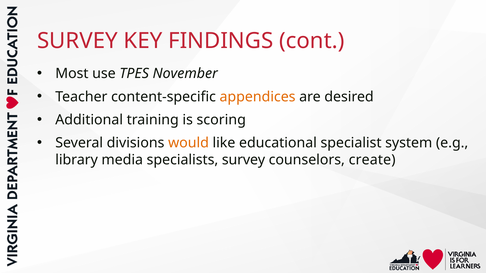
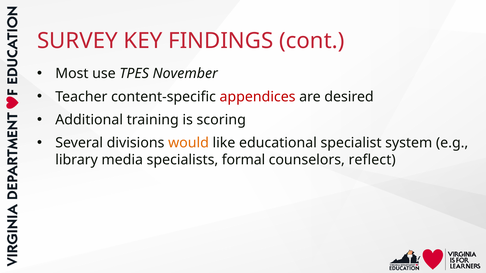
appendices colour: orange -> red
specialists survey: survey -> formal
create: create -> reflect
